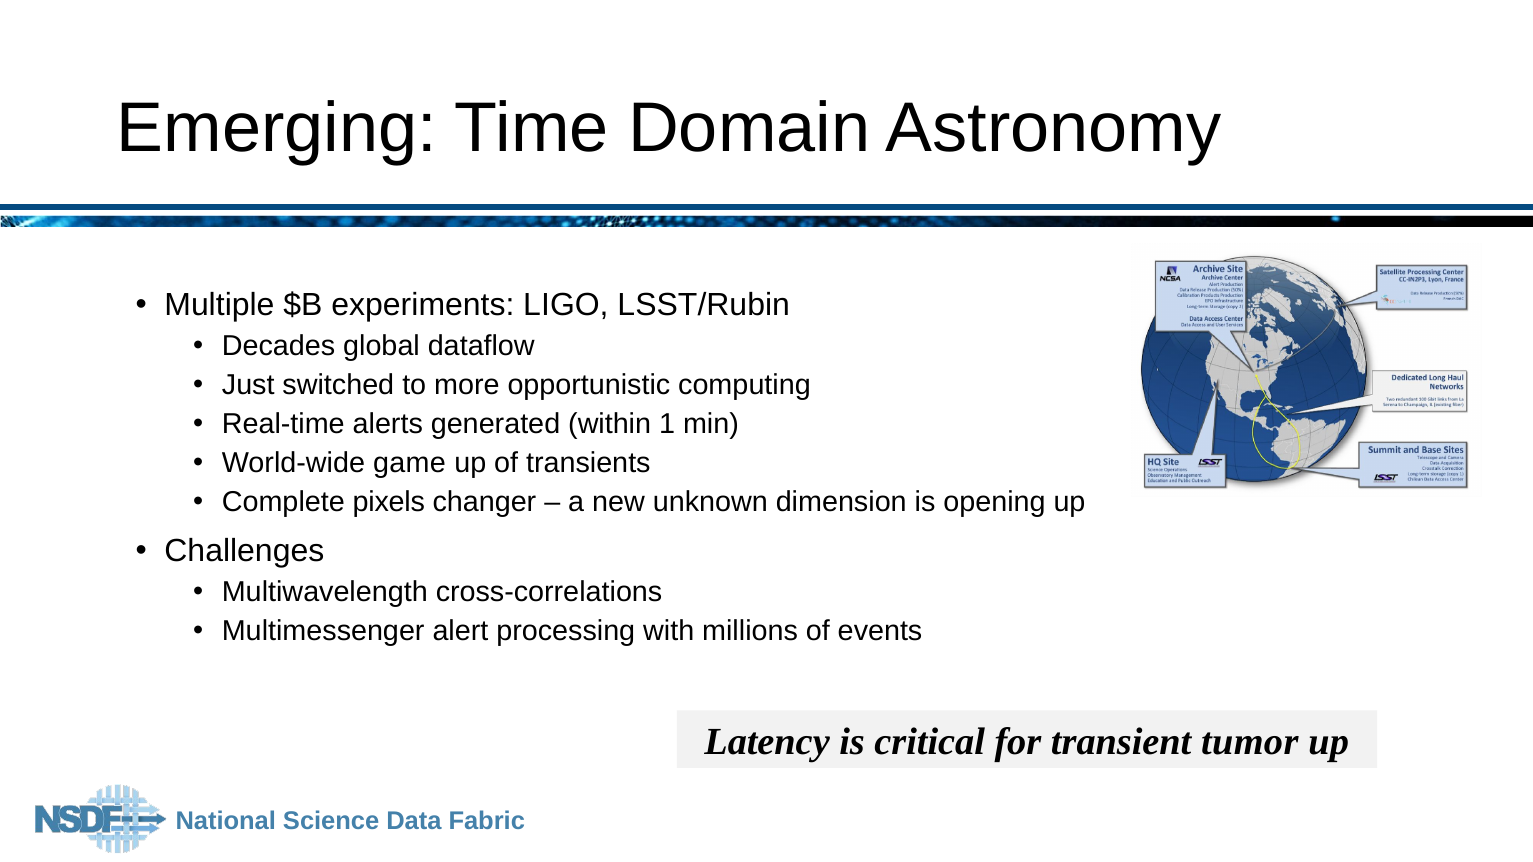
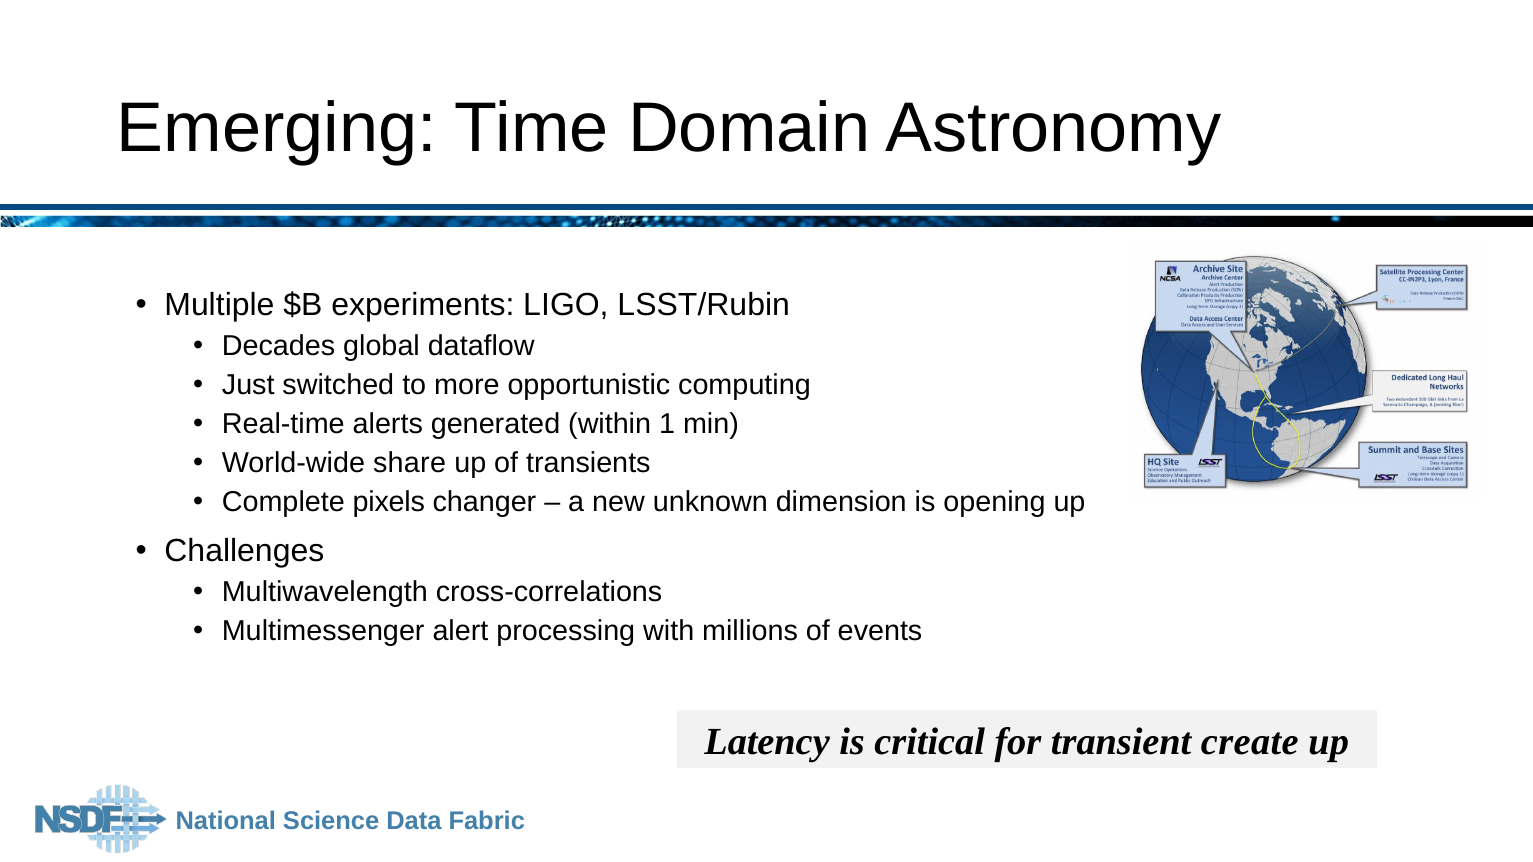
game: game -> share
tumor: tumor -> create
